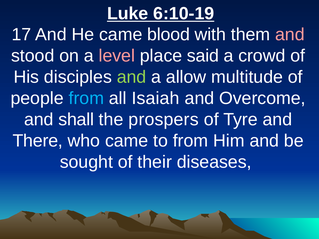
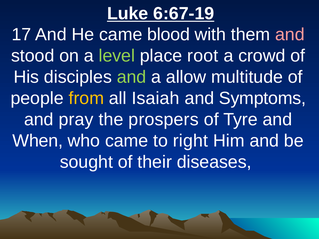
6:10-19: 6:10-19 -> 6:67-19
level colour: pink -> light green
said: said -> root
from at (86, 98) colour: light blue -> yellow
Overcome: Overcome -> Symptoms
shall: shall -> pray
There: There -> When
to from: from -> right
